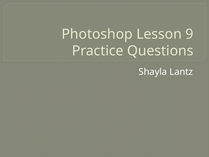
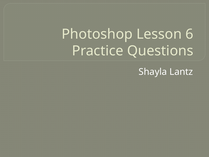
9: 9 -> 6
